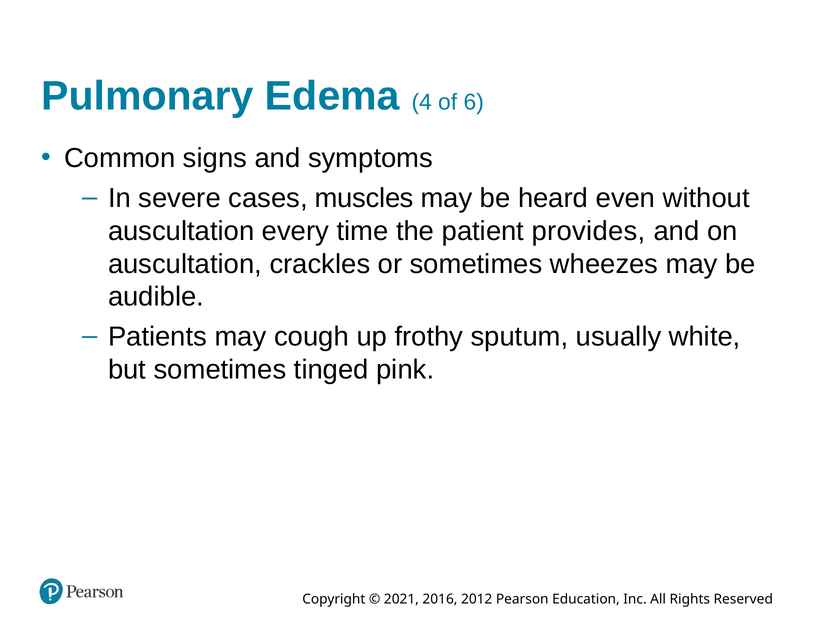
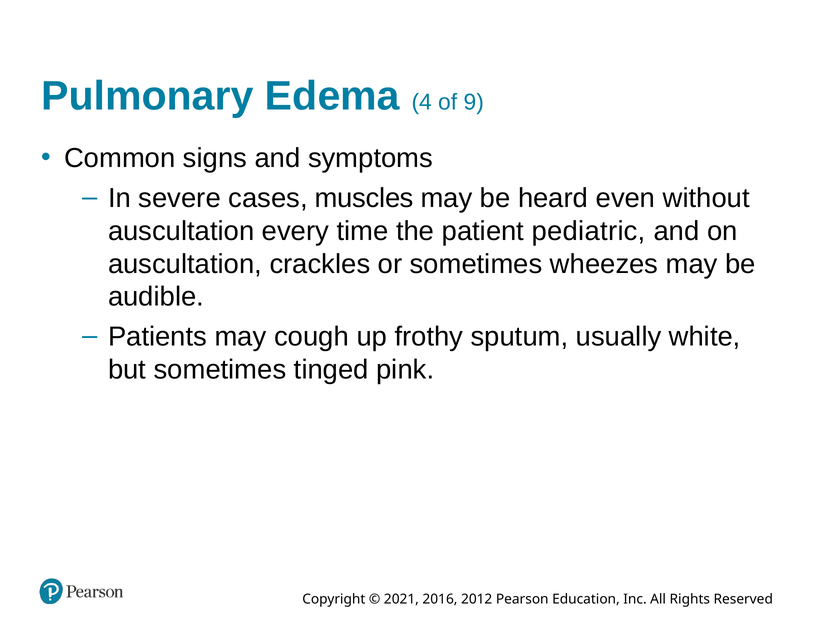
6: 6 -> 9
provides: provides -> pediatric
